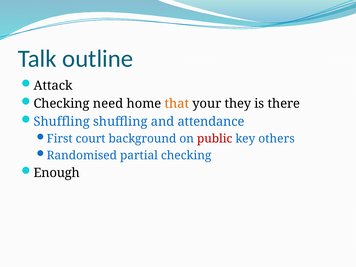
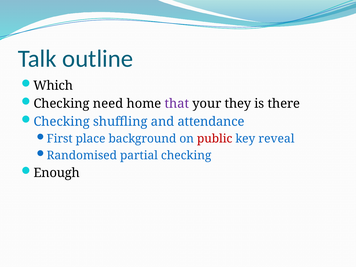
Attack: Attack -> Which
that colour: orange -> purple
Shuffling at (62, 122): Shuffling -> Checking
court: court -> place
others: others -> reveal
